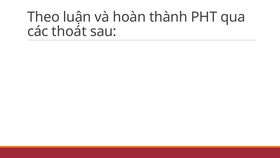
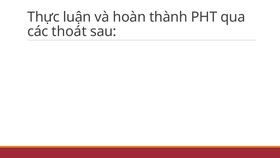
Theo: Theo -> Thực
